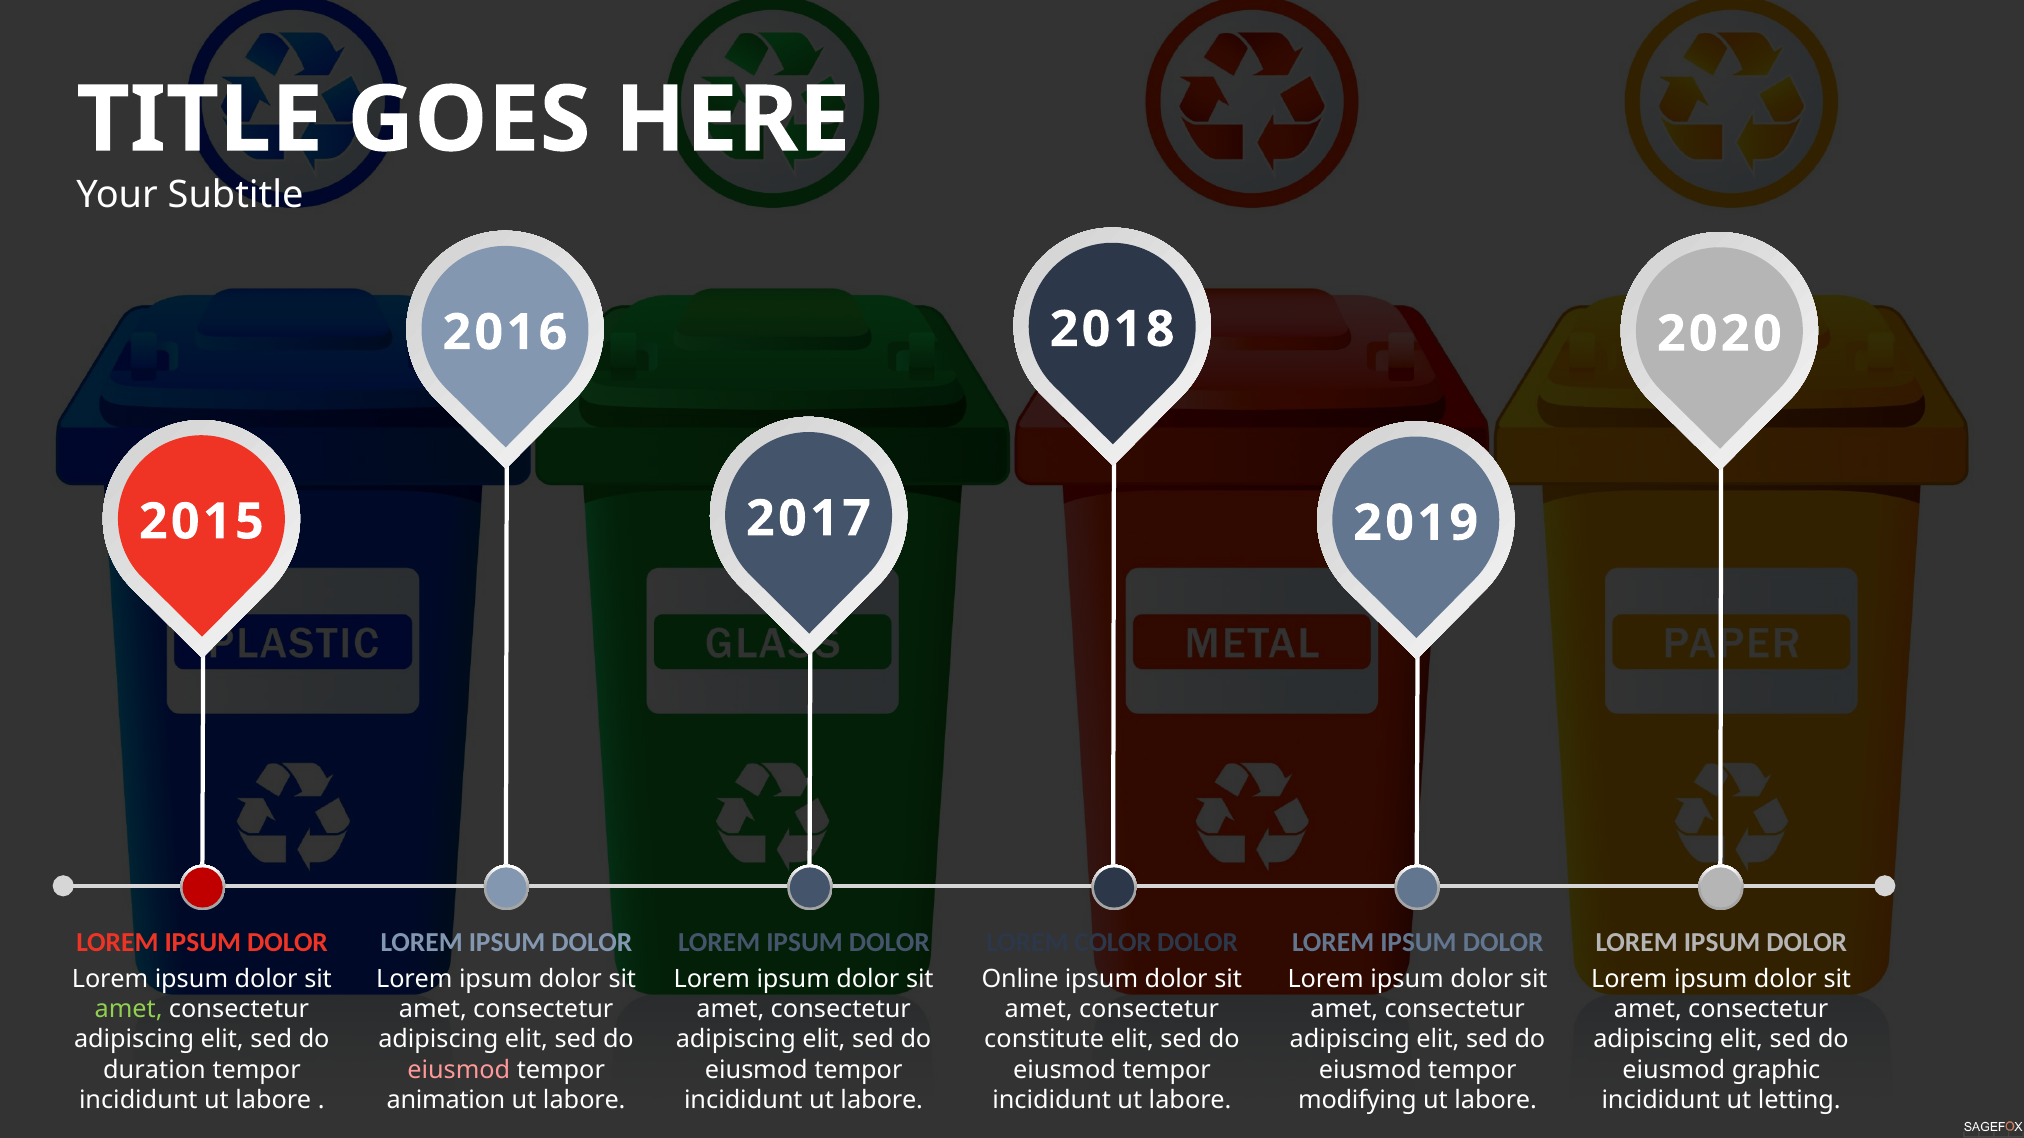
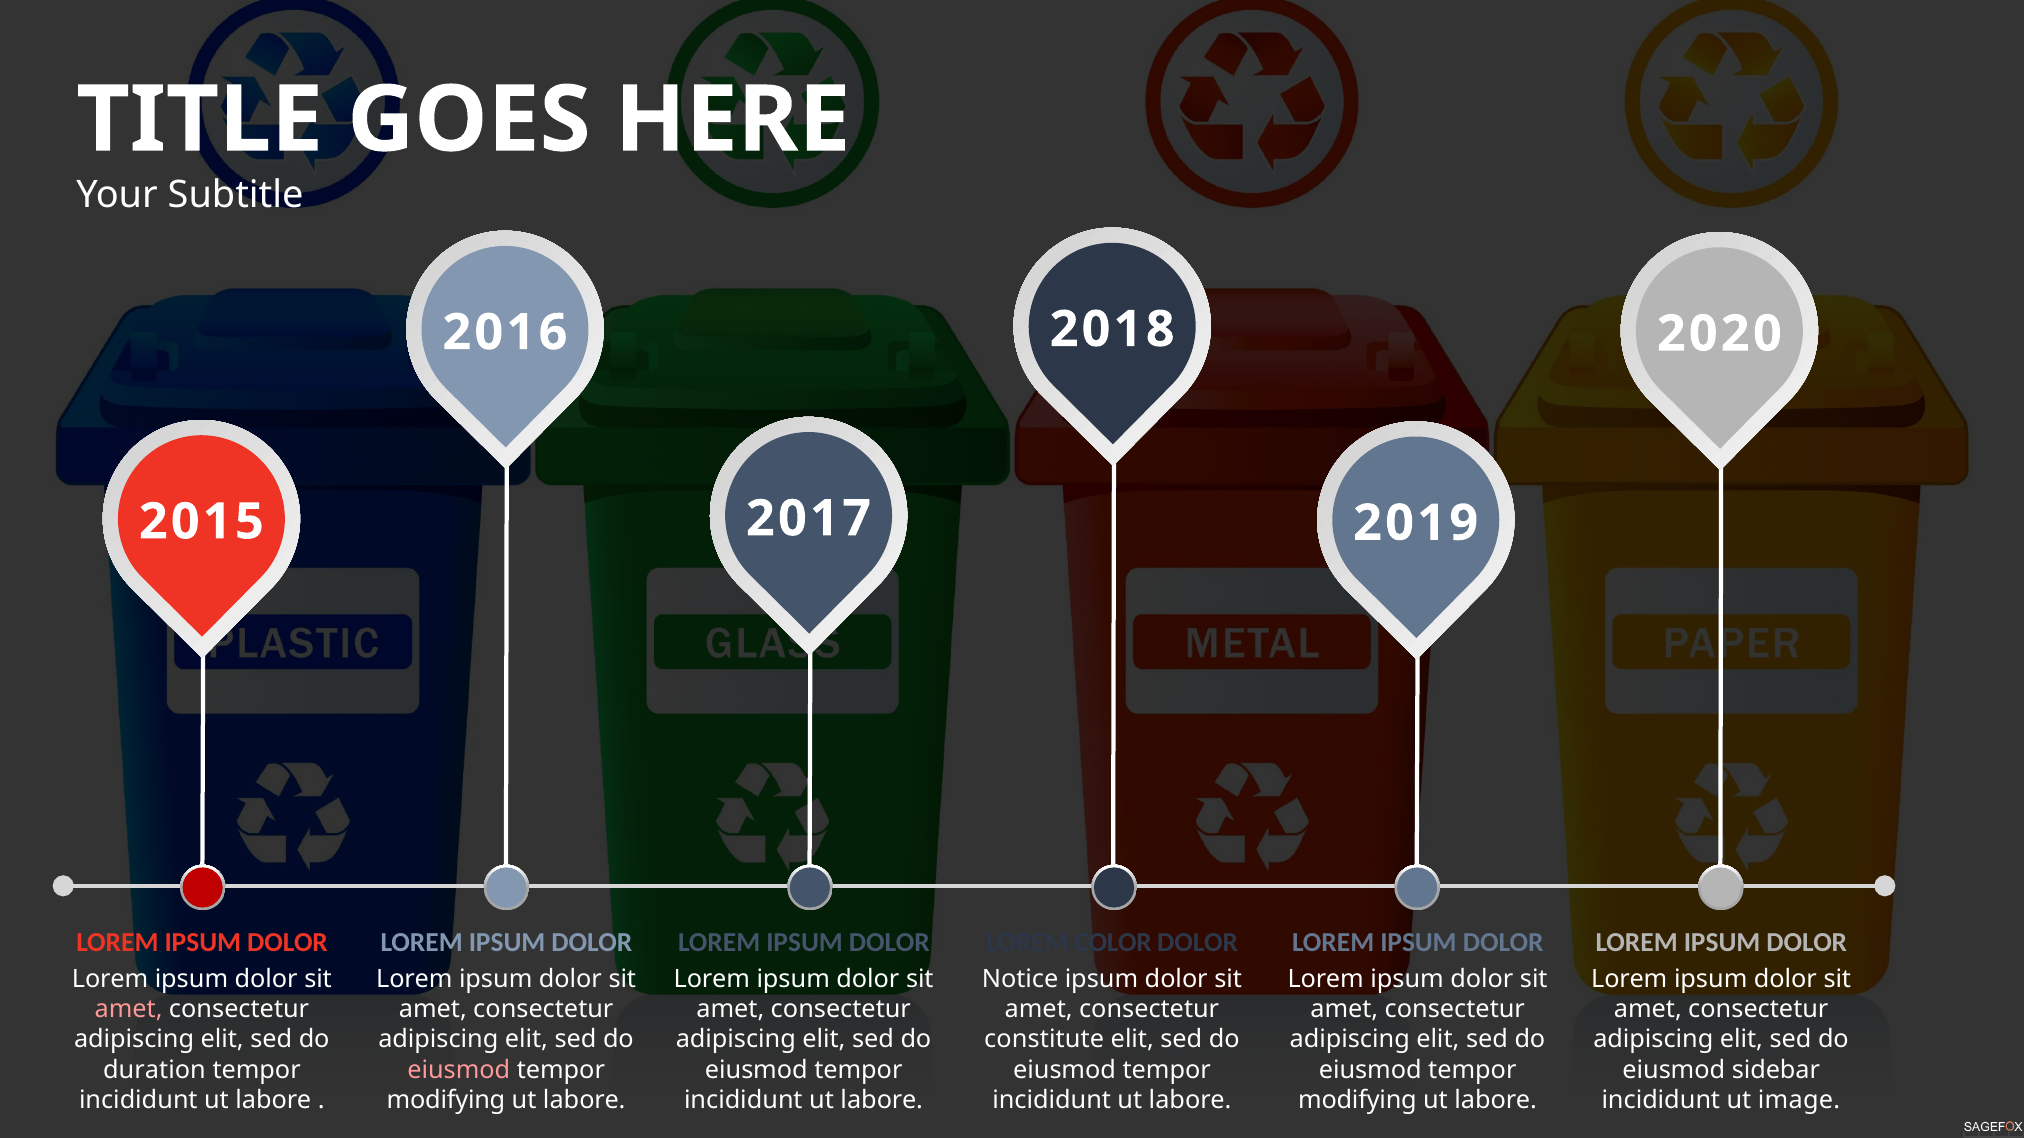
Online: Online -> Notice
amet at (129, 1010) colour: light green -> pink
graphic: graphic -> sidebar
animation at (446, 1101): animation -> modifying
letting: letting -> image
